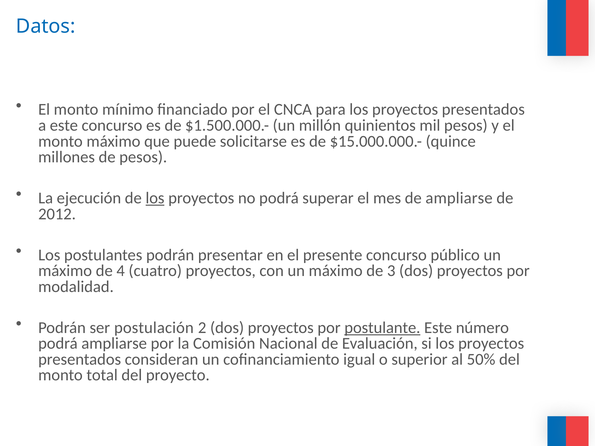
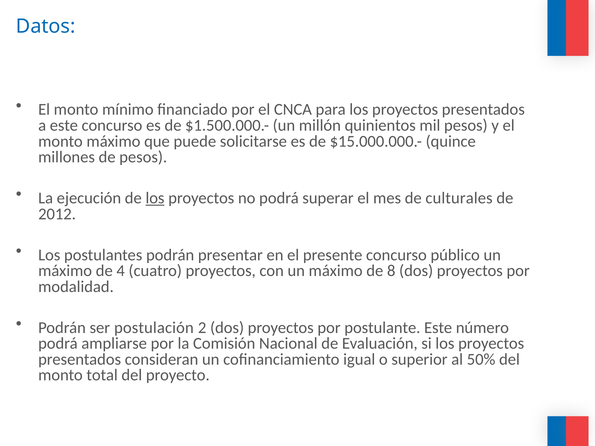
de ampliarse: ampliarse -> culturales
3: 3 -> 8
postulante underline: present -> none
